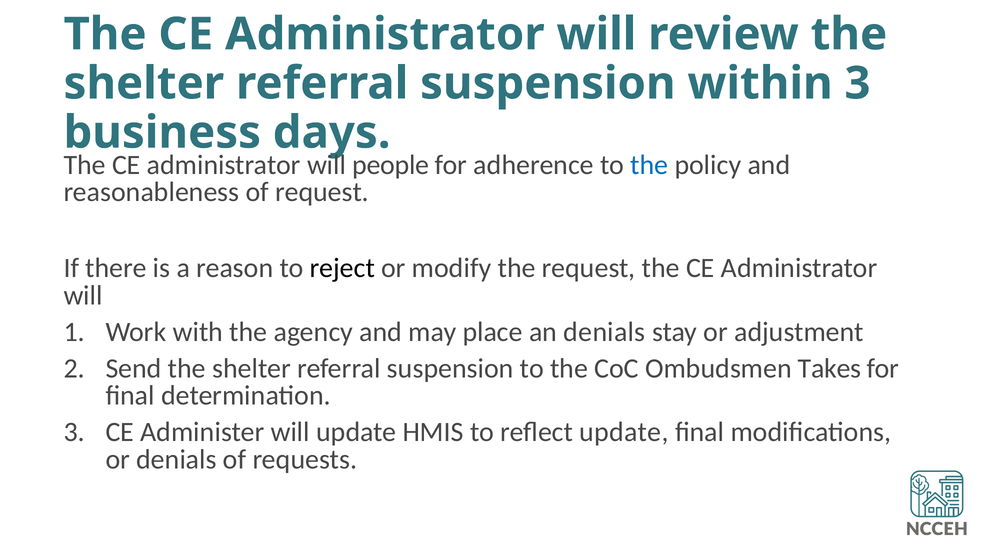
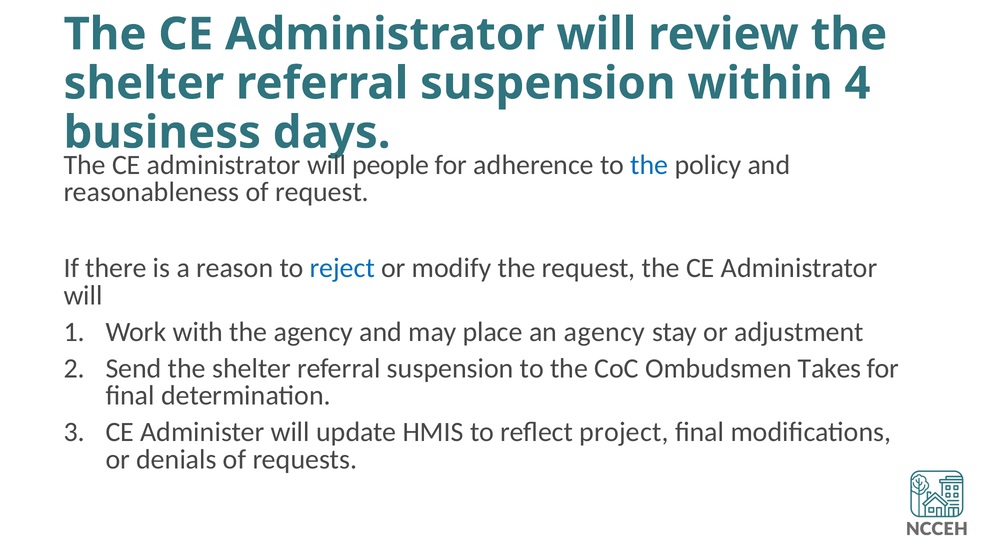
within 3: 3 -> 4
reject colour: black -> blue
an denials: denials -> agency
reflect update: update -> project
